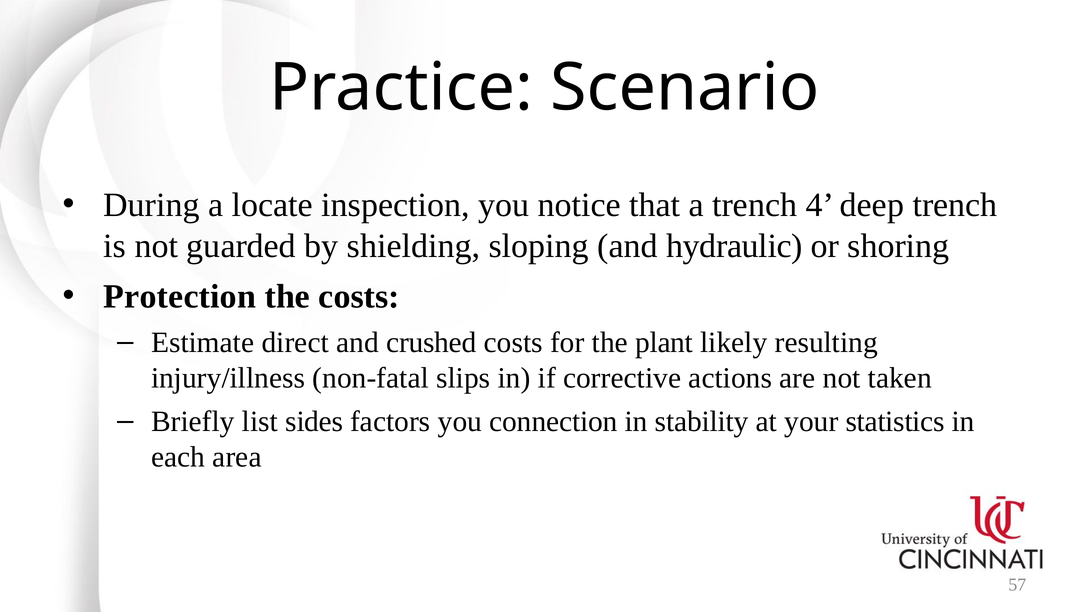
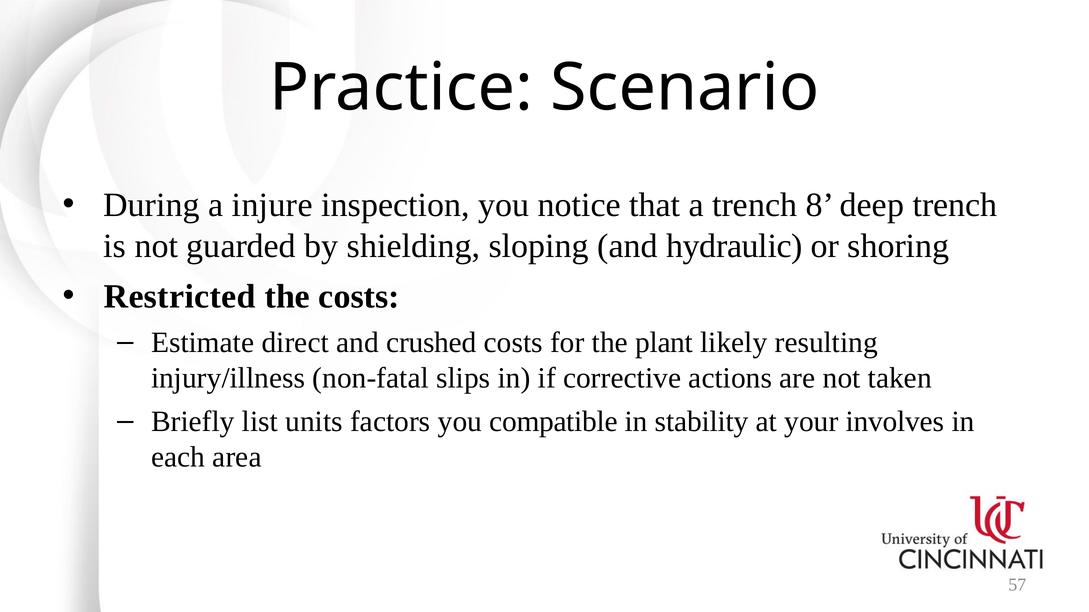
locate: locate -> injure
4: 4 -> 8
Protection: Protection -> Restricted
sides: sides -> units
connection: connection -> compatible
statistics: statistics -> involves
